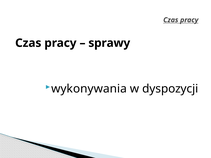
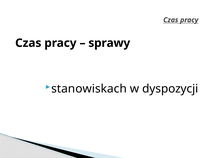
wykonywania: wykonywania -> stanowiskach
